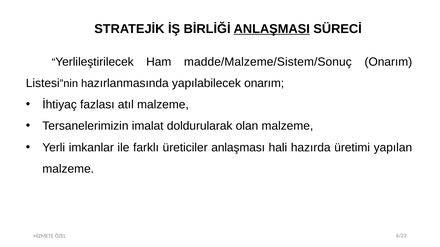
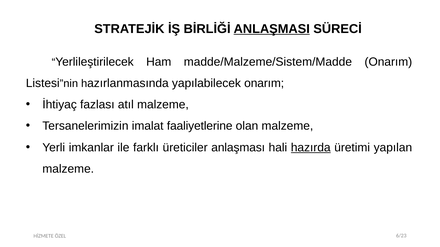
madde/Malzeme/Sistem/Sonuç: madde/Malzeme/Sistem/Sonuç -> madde/Malzeme/Sistem/Madde
doldurularak: doldurularak -> faaliyetlerine
hazırda underline: none -> present
